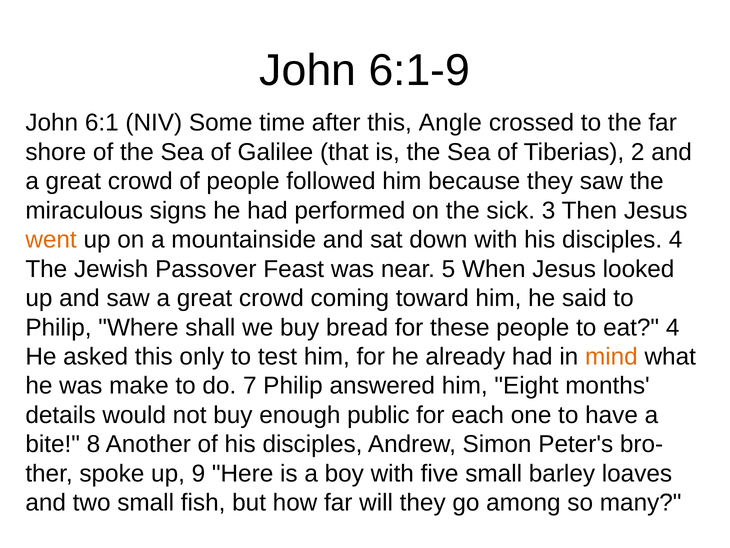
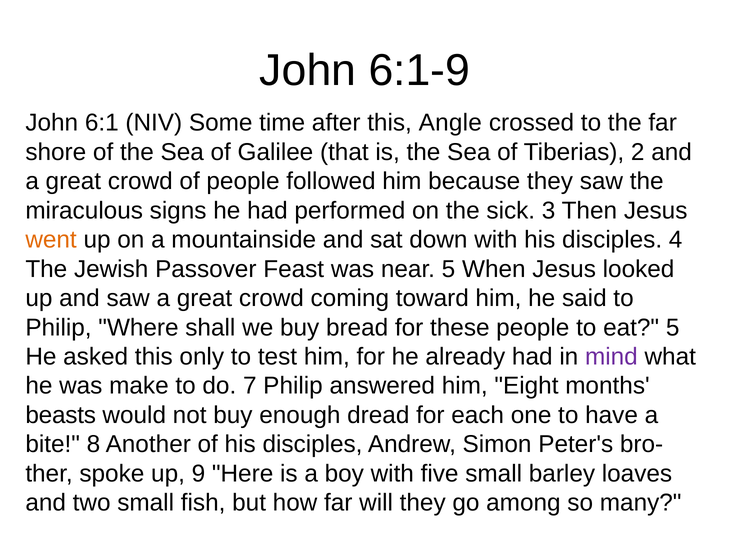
eat 4: 4 -> 5
mind colour: orange -> purple
details: details -> beasts
public: public -> dread
